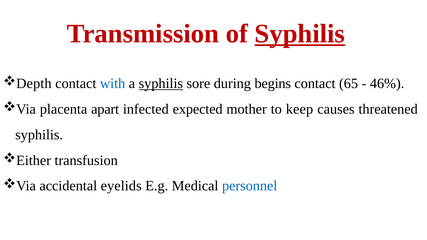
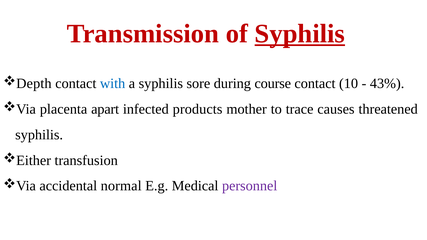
syphilis at (161, 84) underline: present -> none
begins: begins -> course
65: 65 -> 10
46%: 46% -> 43%
expected: expected -> products
keep: keep -> trace
eyelids: eyelids -> normal
personnel colour: blue -> purple
